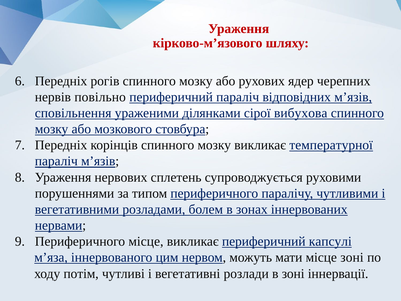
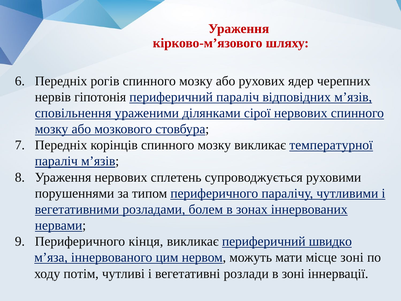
повільно: повільно -> гіпотонія
сірої вибухова: вибухова -> нервових
Периферичного місце: місце -> кінця
капсулі: капсулі -> швидко
